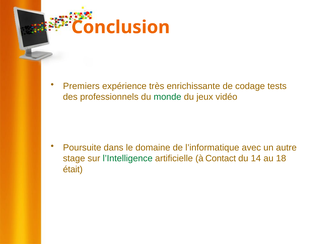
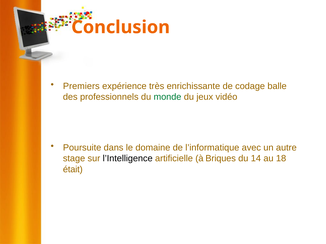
tests: tests -> balle
l’Intelligence colour: green -> black
Contact: Contact -> Briques
